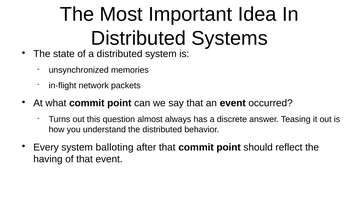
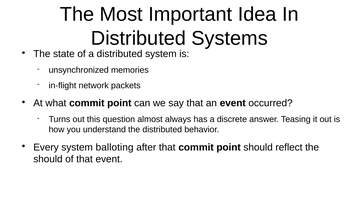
having at (48, 159): having -> should
